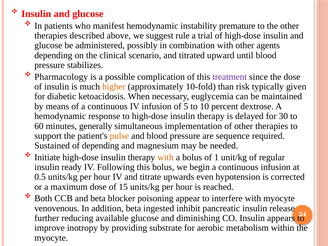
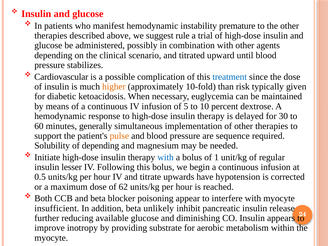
Pharmacology: Pharmacology -> Cardiovascular
treatment colour: purple -> blue
Sustained: Sustained -> Solubility
with at (166, 157) colour: orange -> blue
ready: ready -> lesser
even: even -> have
15: 15 -> 62
venovenous: venovenous -> insufficient
ingested: ingested -> unlikely
